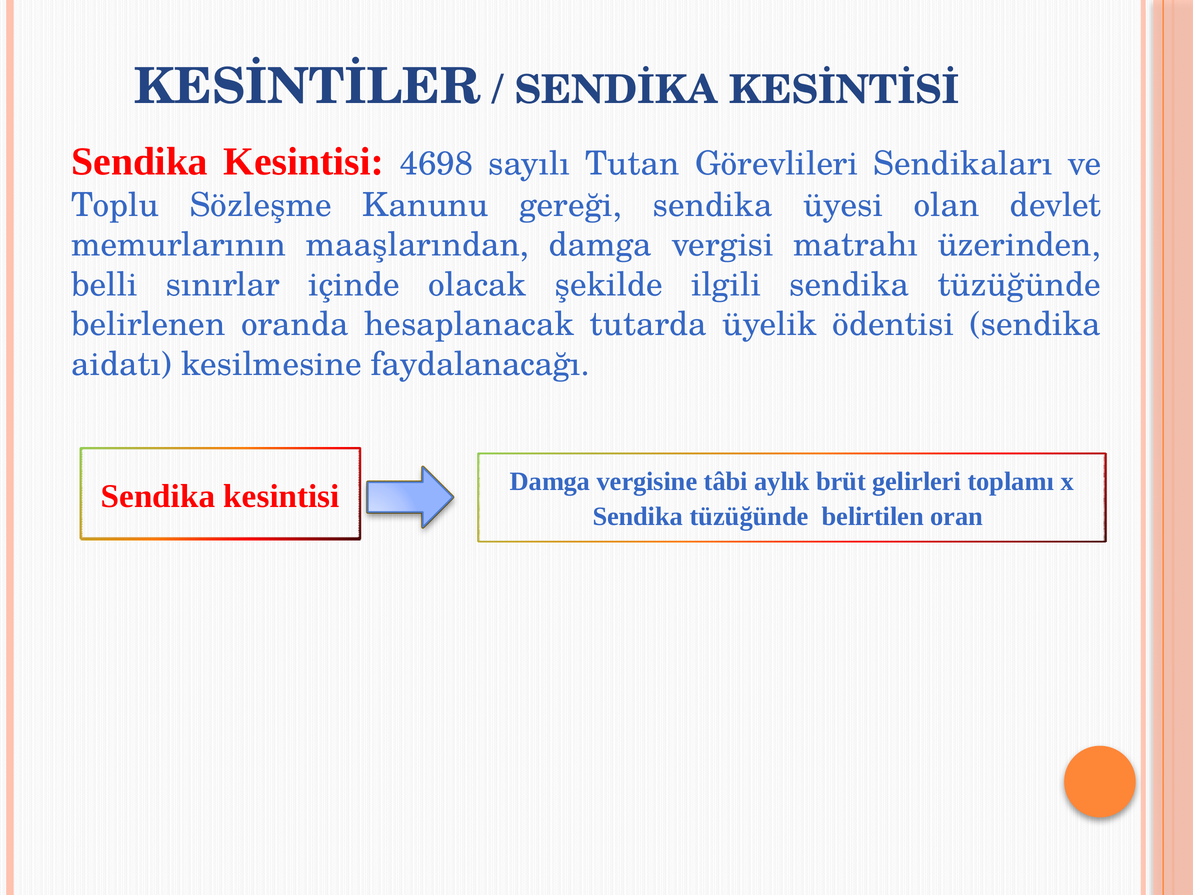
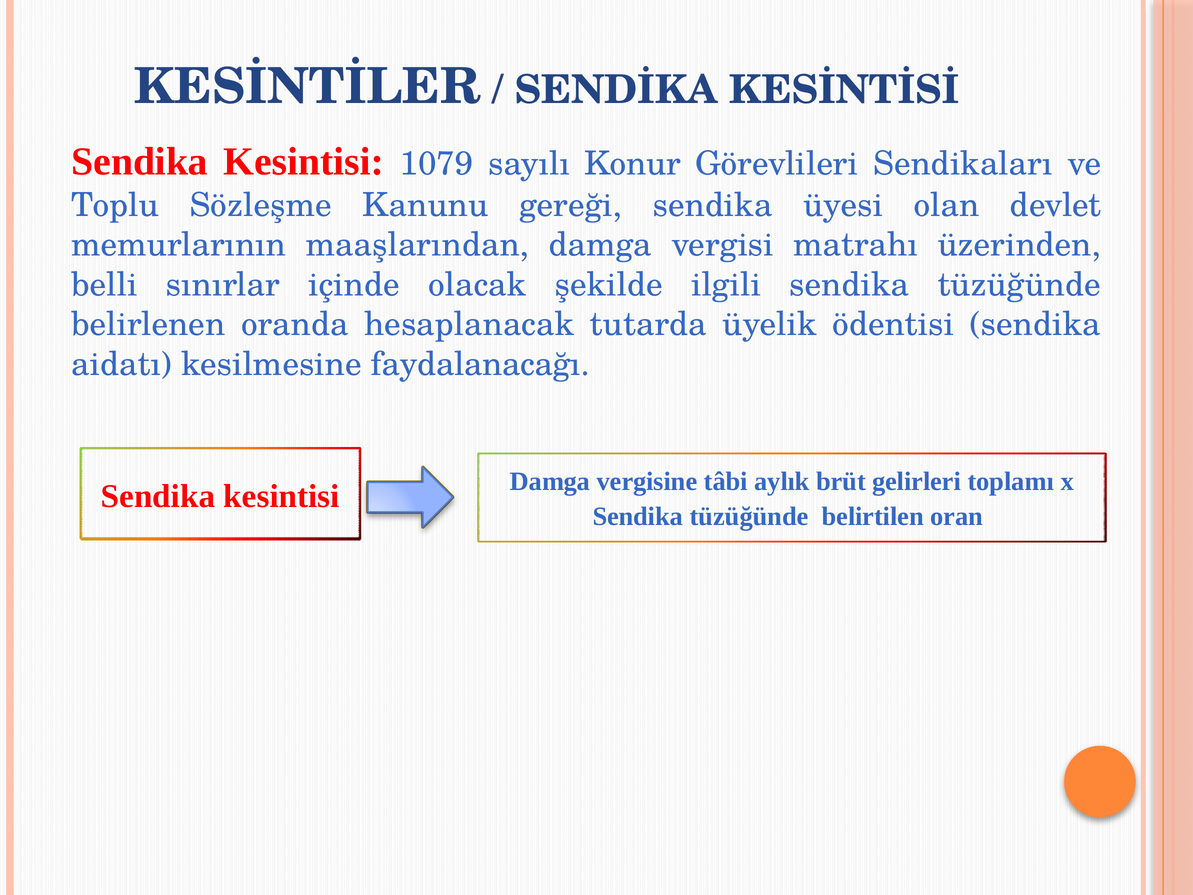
4698: 4698 -> 1079
Tutan: Tutan -> Konur
